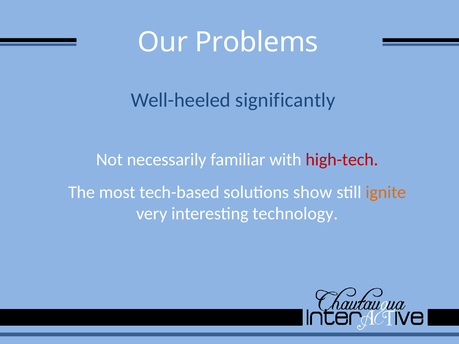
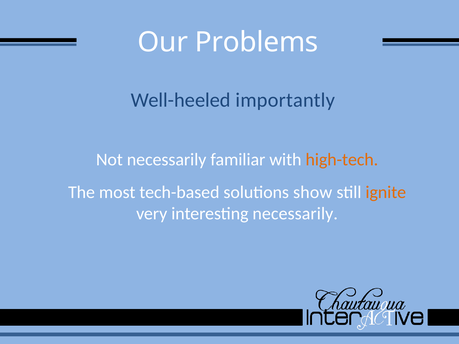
significantly: significantly -> importantly
high-tech colour: red -> orange
interesting technology: technology -> necessarily
